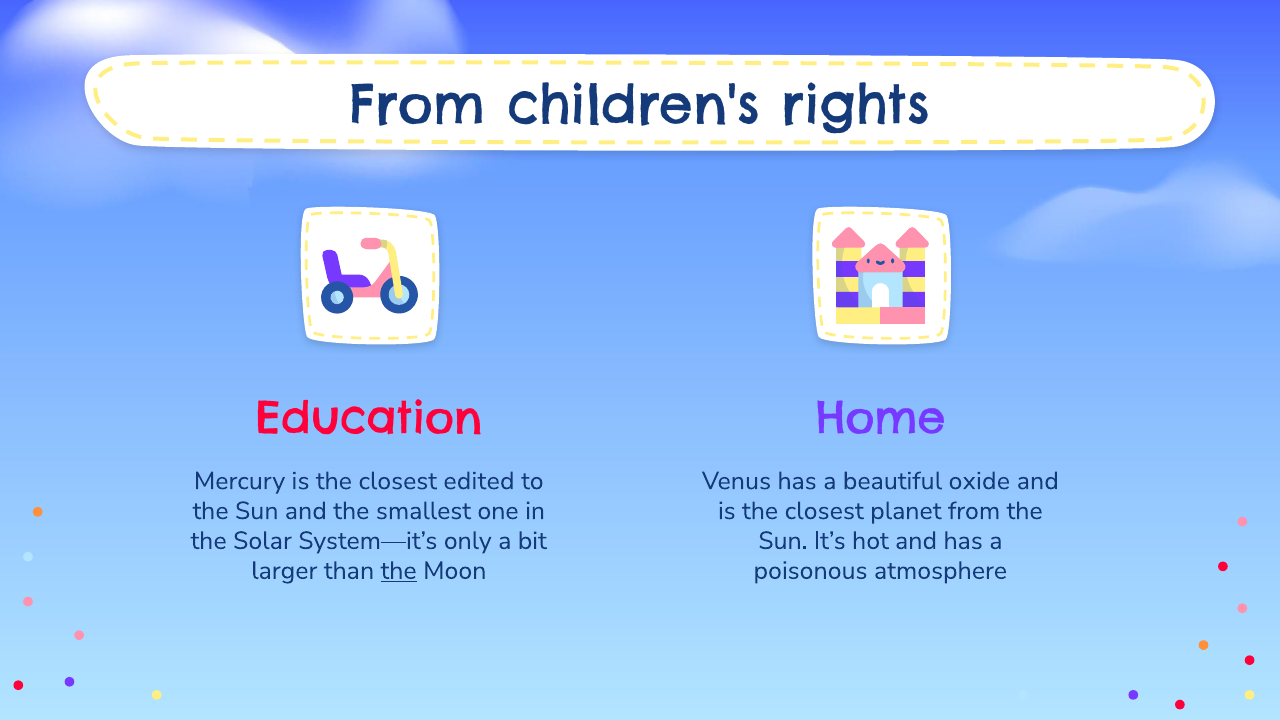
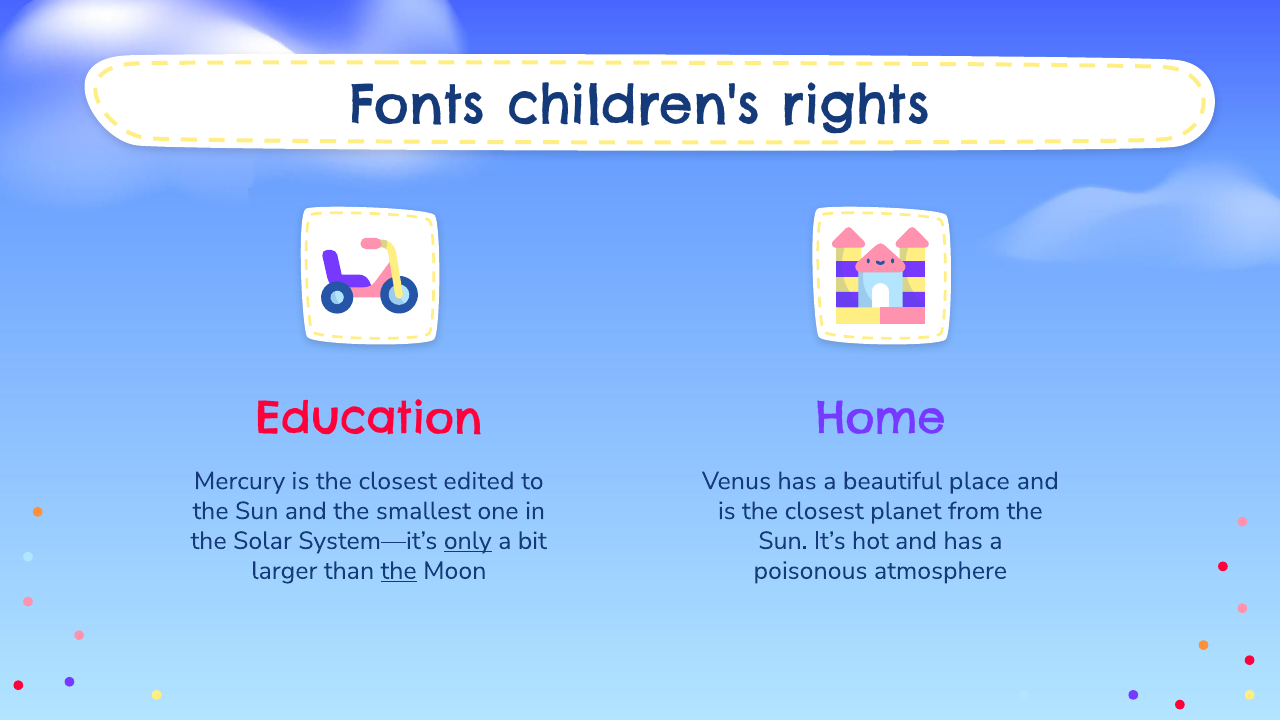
From at (417, 106): From -> Fonts
oxide: oxide -> place
only underline: none -> present
